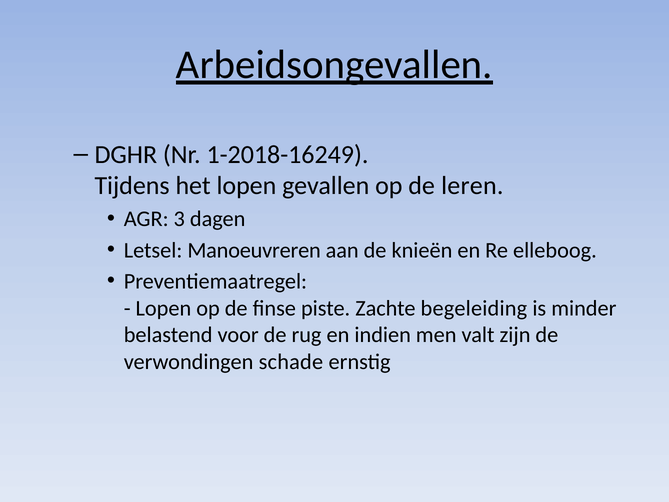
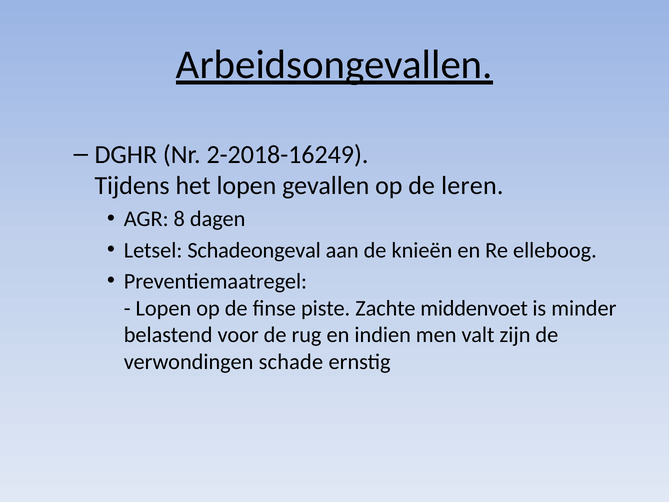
1-2018-16249: 1-2018-16249 -> 2-2018-16249
3: 3 -> 8
Manoeuvreren: Manoeuvreren -> Schadeongeval
begeleiding: begeleiding -> middenvoet
